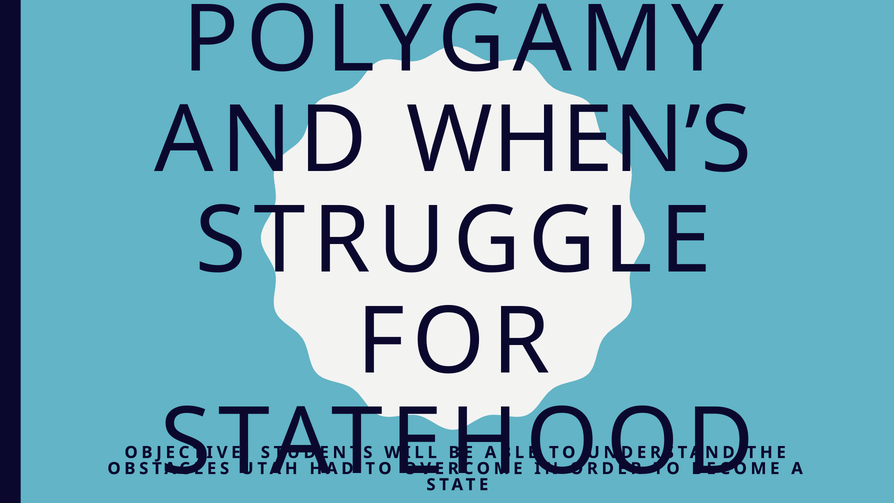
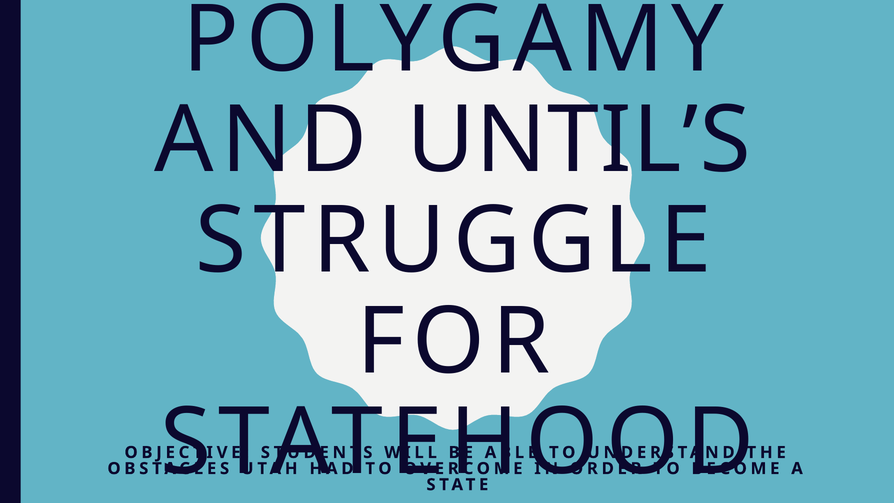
WHEN’S: WHEN’S -> UNTIL’S
